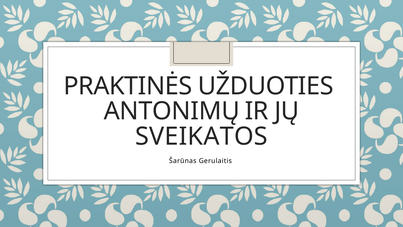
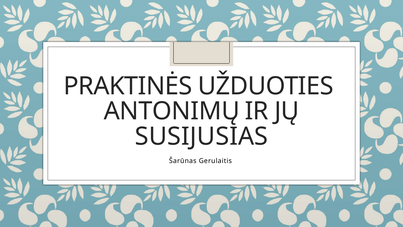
SVEIKATOS: SVEIKATOS -> SUSIJUSIAS
